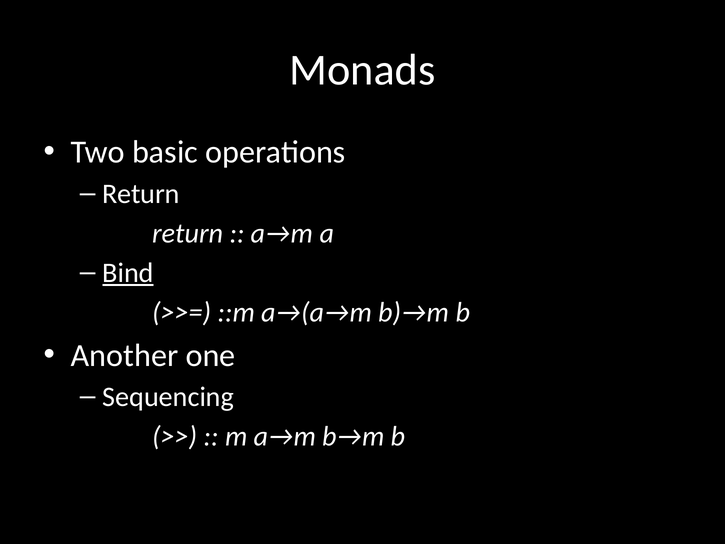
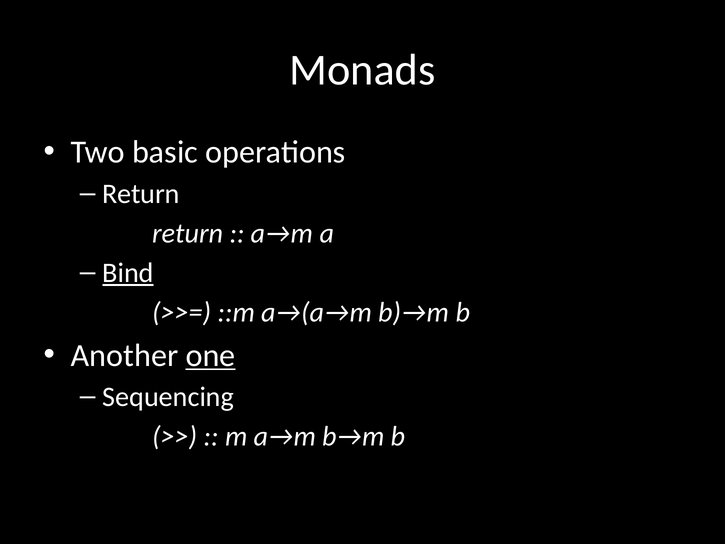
one underline: none -> present
